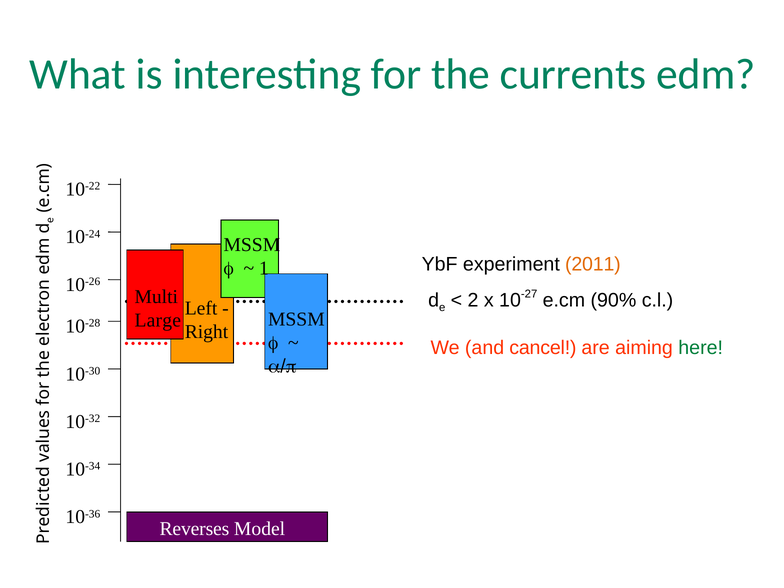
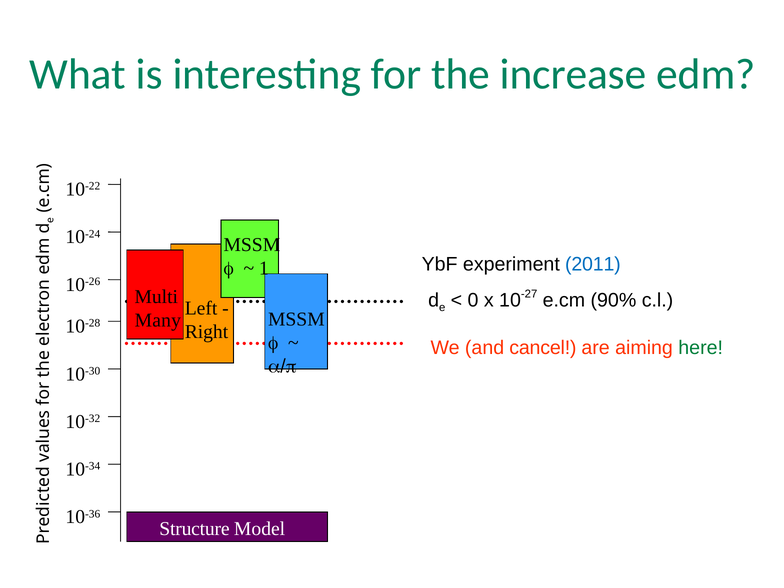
currents: currents -> increase
2011 colour: orange -> blue
2: 2 -> 0
Large: Large -> Many
Reverses: Reverses -> Structure
